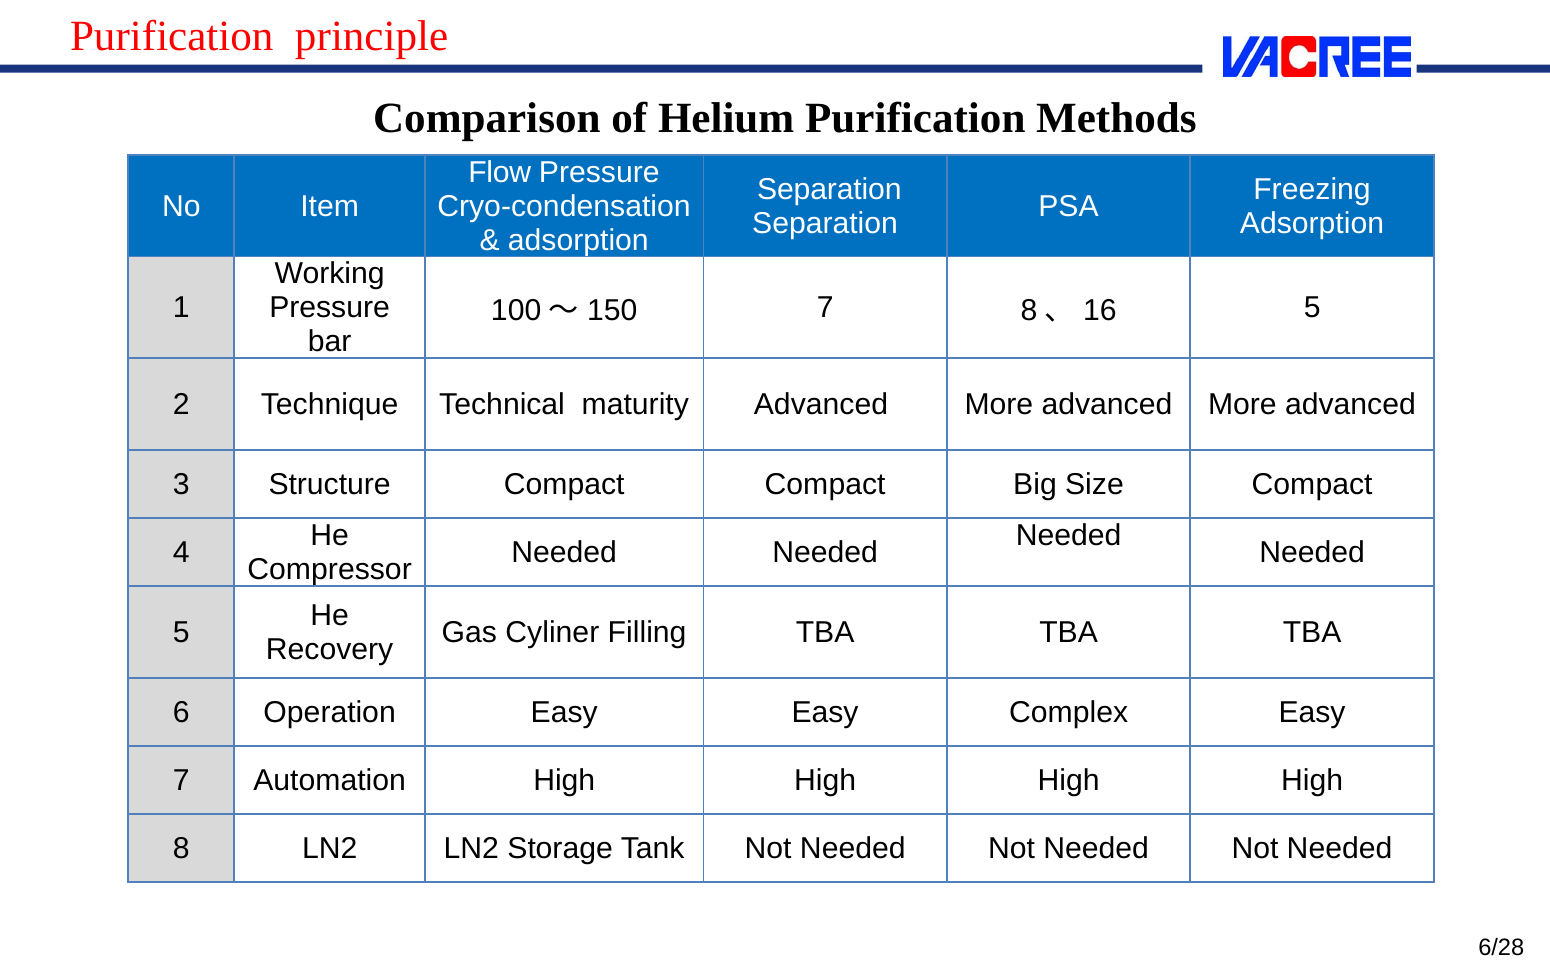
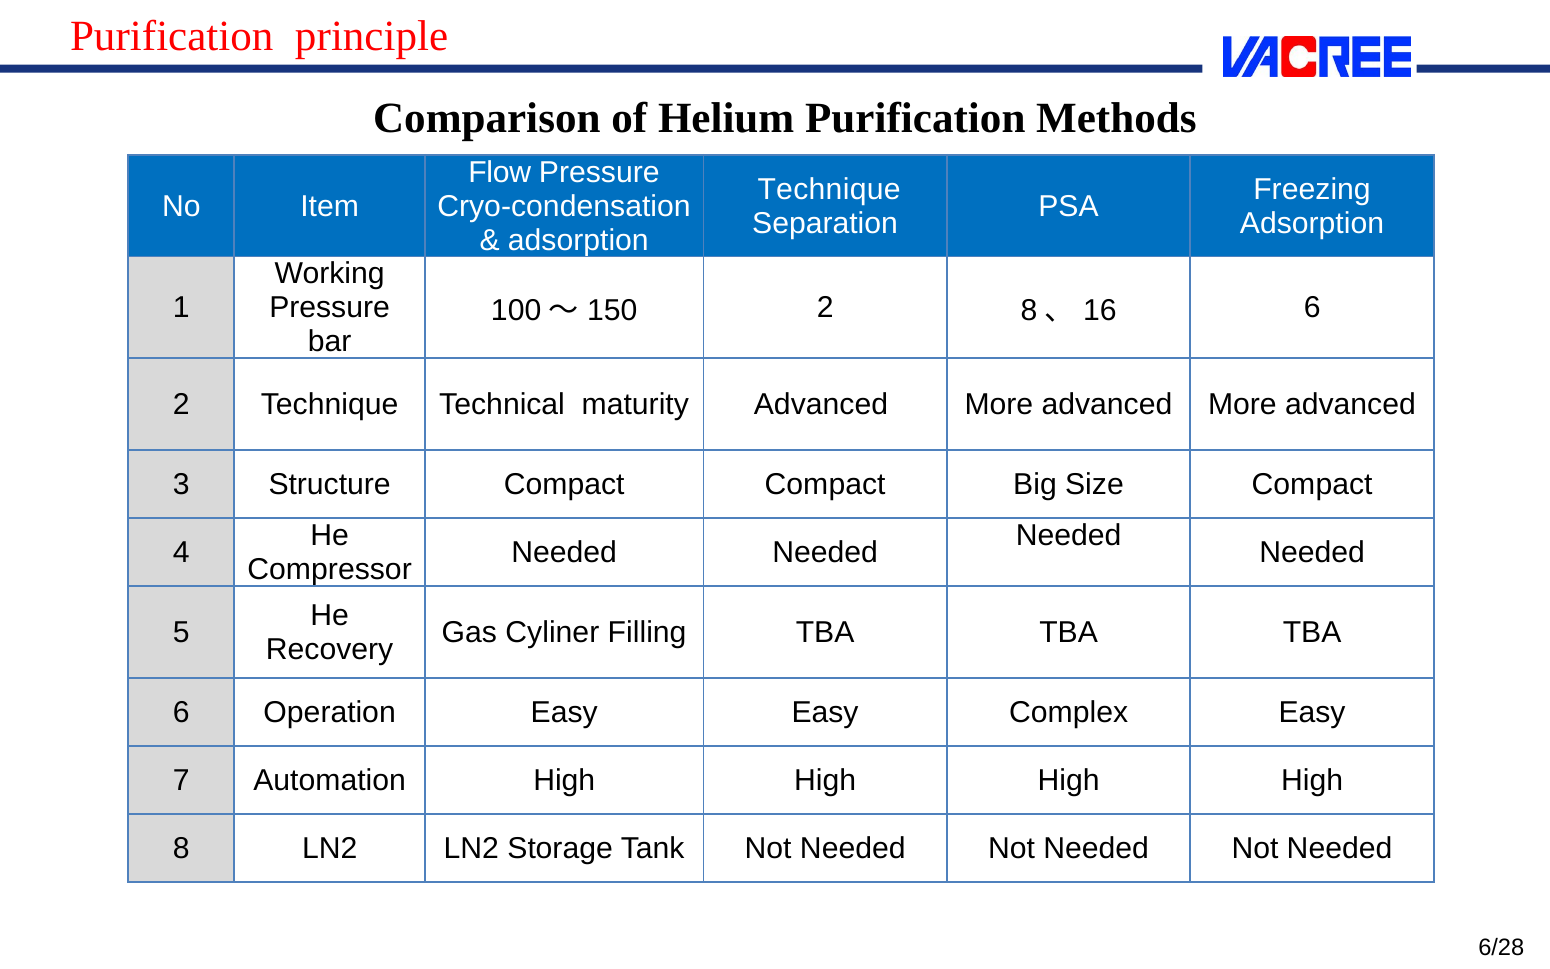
Separation at (829, 189): Separation -> Technique
7 at (825, 308): 7 -> 2
5 at (1312, 308): 5 -> 6
